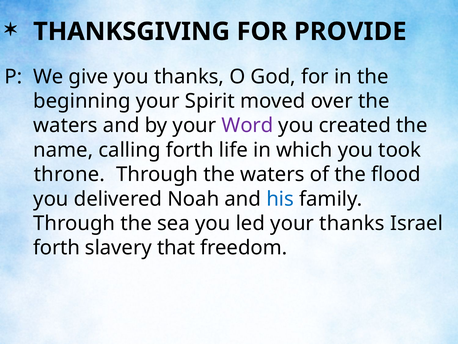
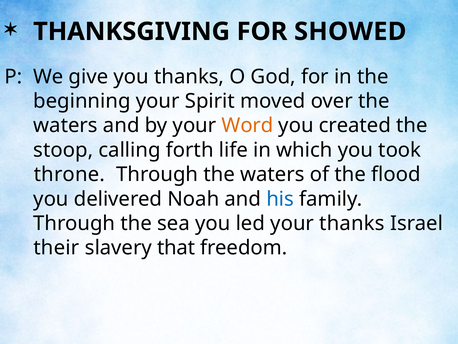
PROVIDE: PROVIDE -> SHOWED
Word colour: purple -> orange
name: name -> stoop
forth at (57, 248): forth -> their
